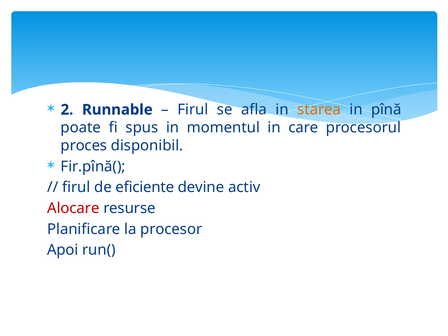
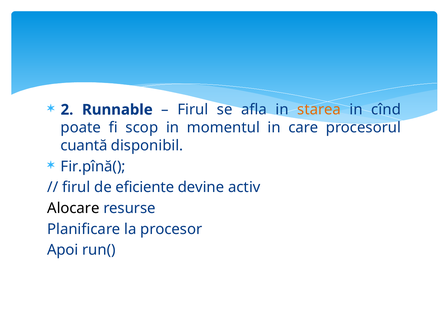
pînă: pînă -> cînd
spus: spus -> scop
proces: proces -> cuantă
Alocare colour: red -> black
